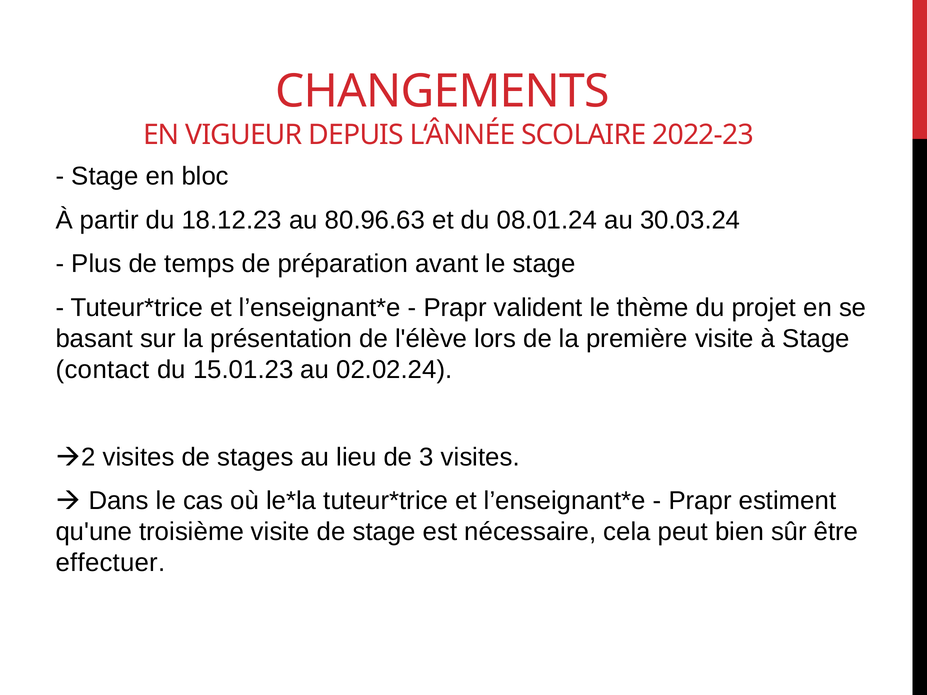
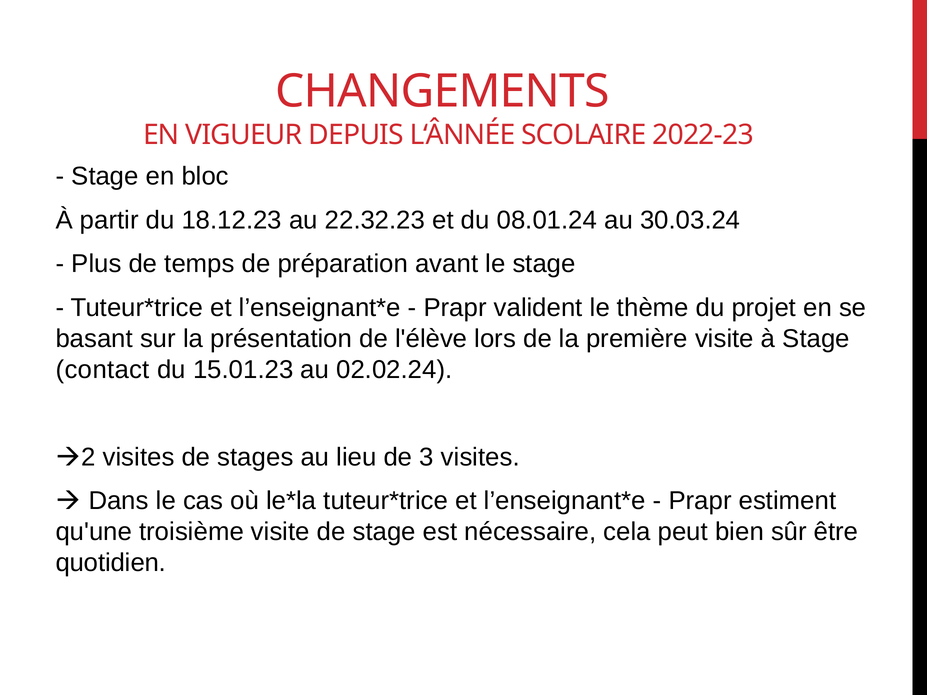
80.96.63: 80.96.63 -> 22.32.23
effectuer: effectuer -> quotidien
